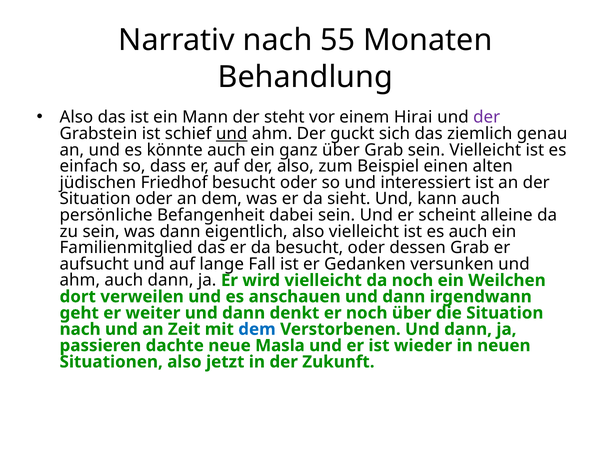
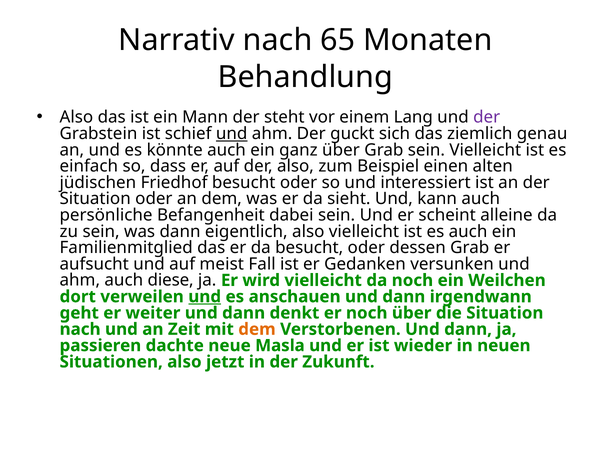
55: 55 -> 65
Hirai: Hirai -> Lang
lange: lange -> meist
auch dann: dann -> diese
und at (205, 297) underline: none -> present
dem at (257, 329) colour: blue -> orange
